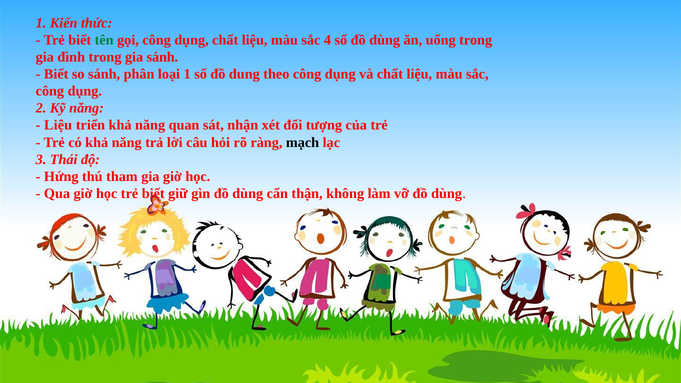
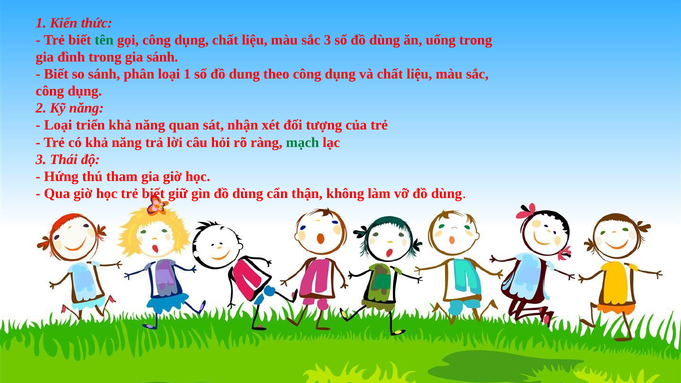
sắc 4: 4 -> 3
Liệu at (58, 125): Liệu -> Loại
mạch colour: black -> green
